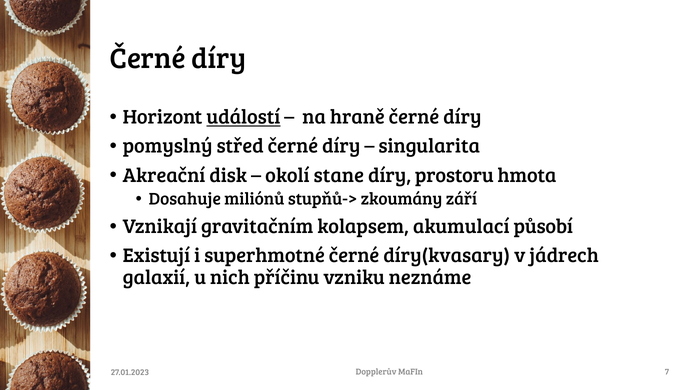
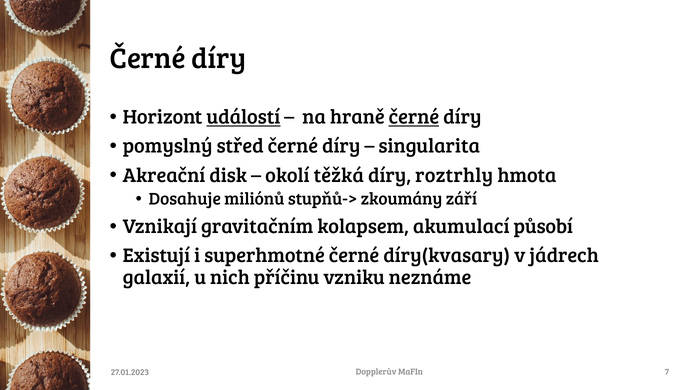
černé at (414, 117) underline: none -> present
stane: stane -> těžká
prostoru: prostoru -> roztrhly
